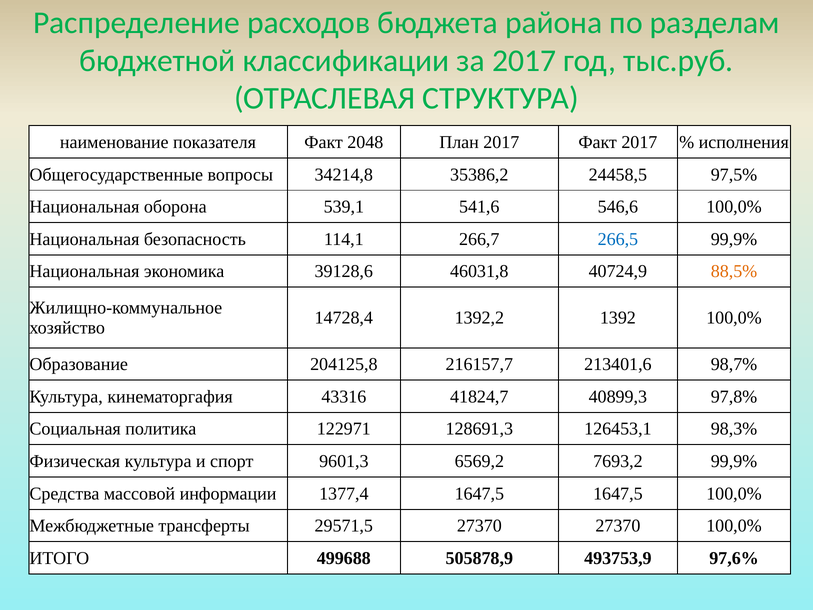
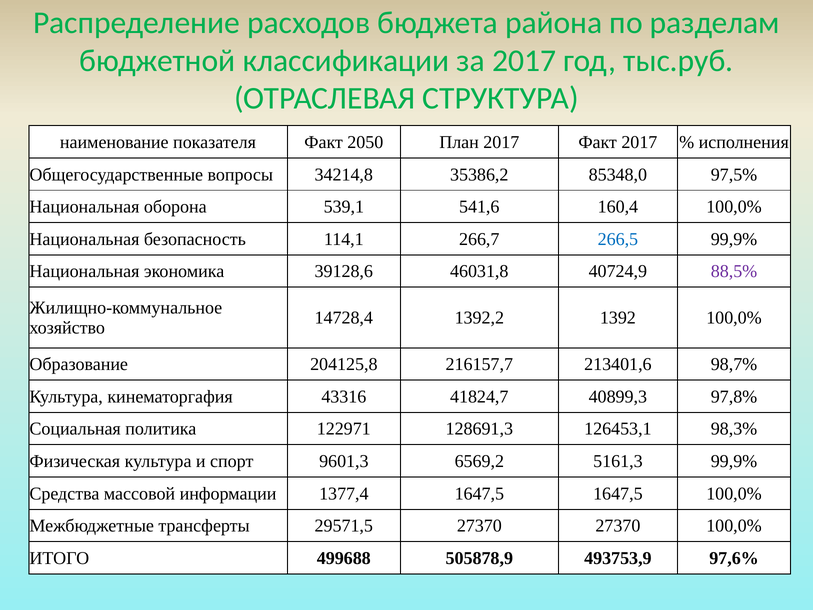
2048: 2048 -> 2050
24458,5: 24458,5 -> 85348,0
546,6: 546,6 -> 160,4
88,5% colour: orange -> purple
7693,2: 7693,2 -> 5161,3
